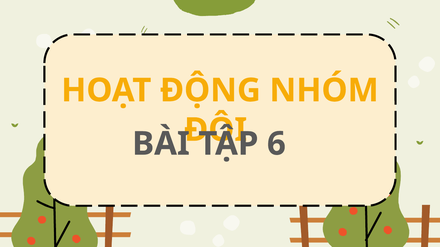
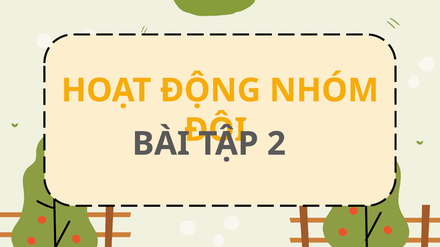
6: 6 -> 2
